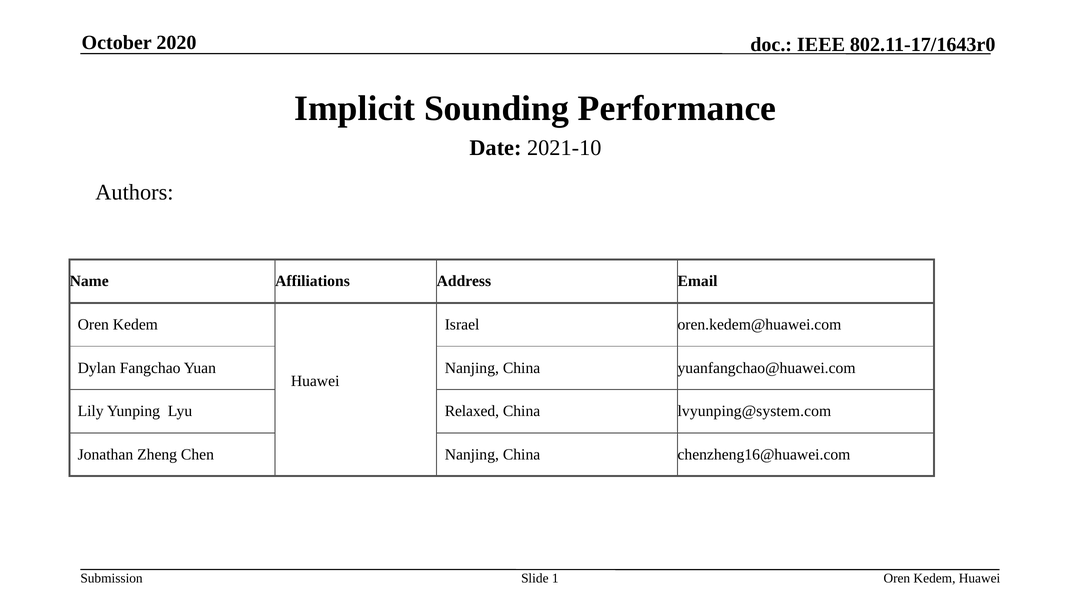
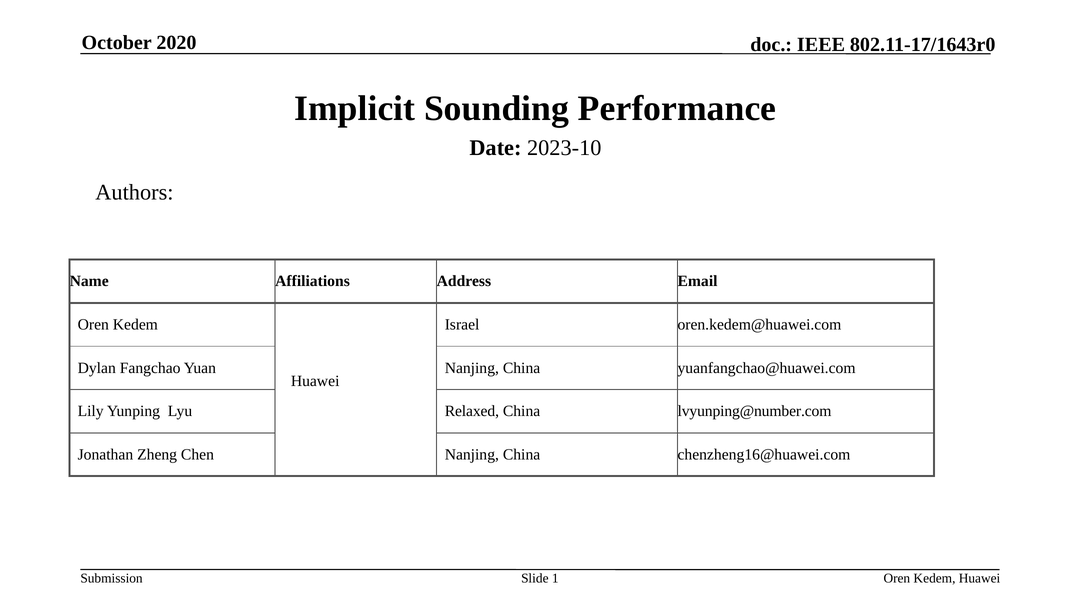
2021-10: 2021-10 -> 2023-10
lvyunping@system.com: lvyunping@system.com -> lvyunping@number.com
